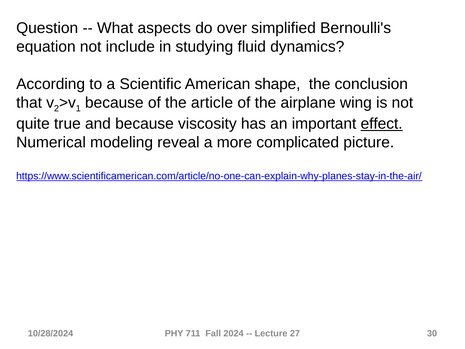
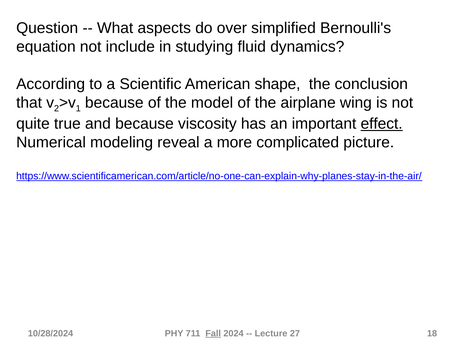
article: article -> model
Fall underline: none -> present
30: 30 -> 18
